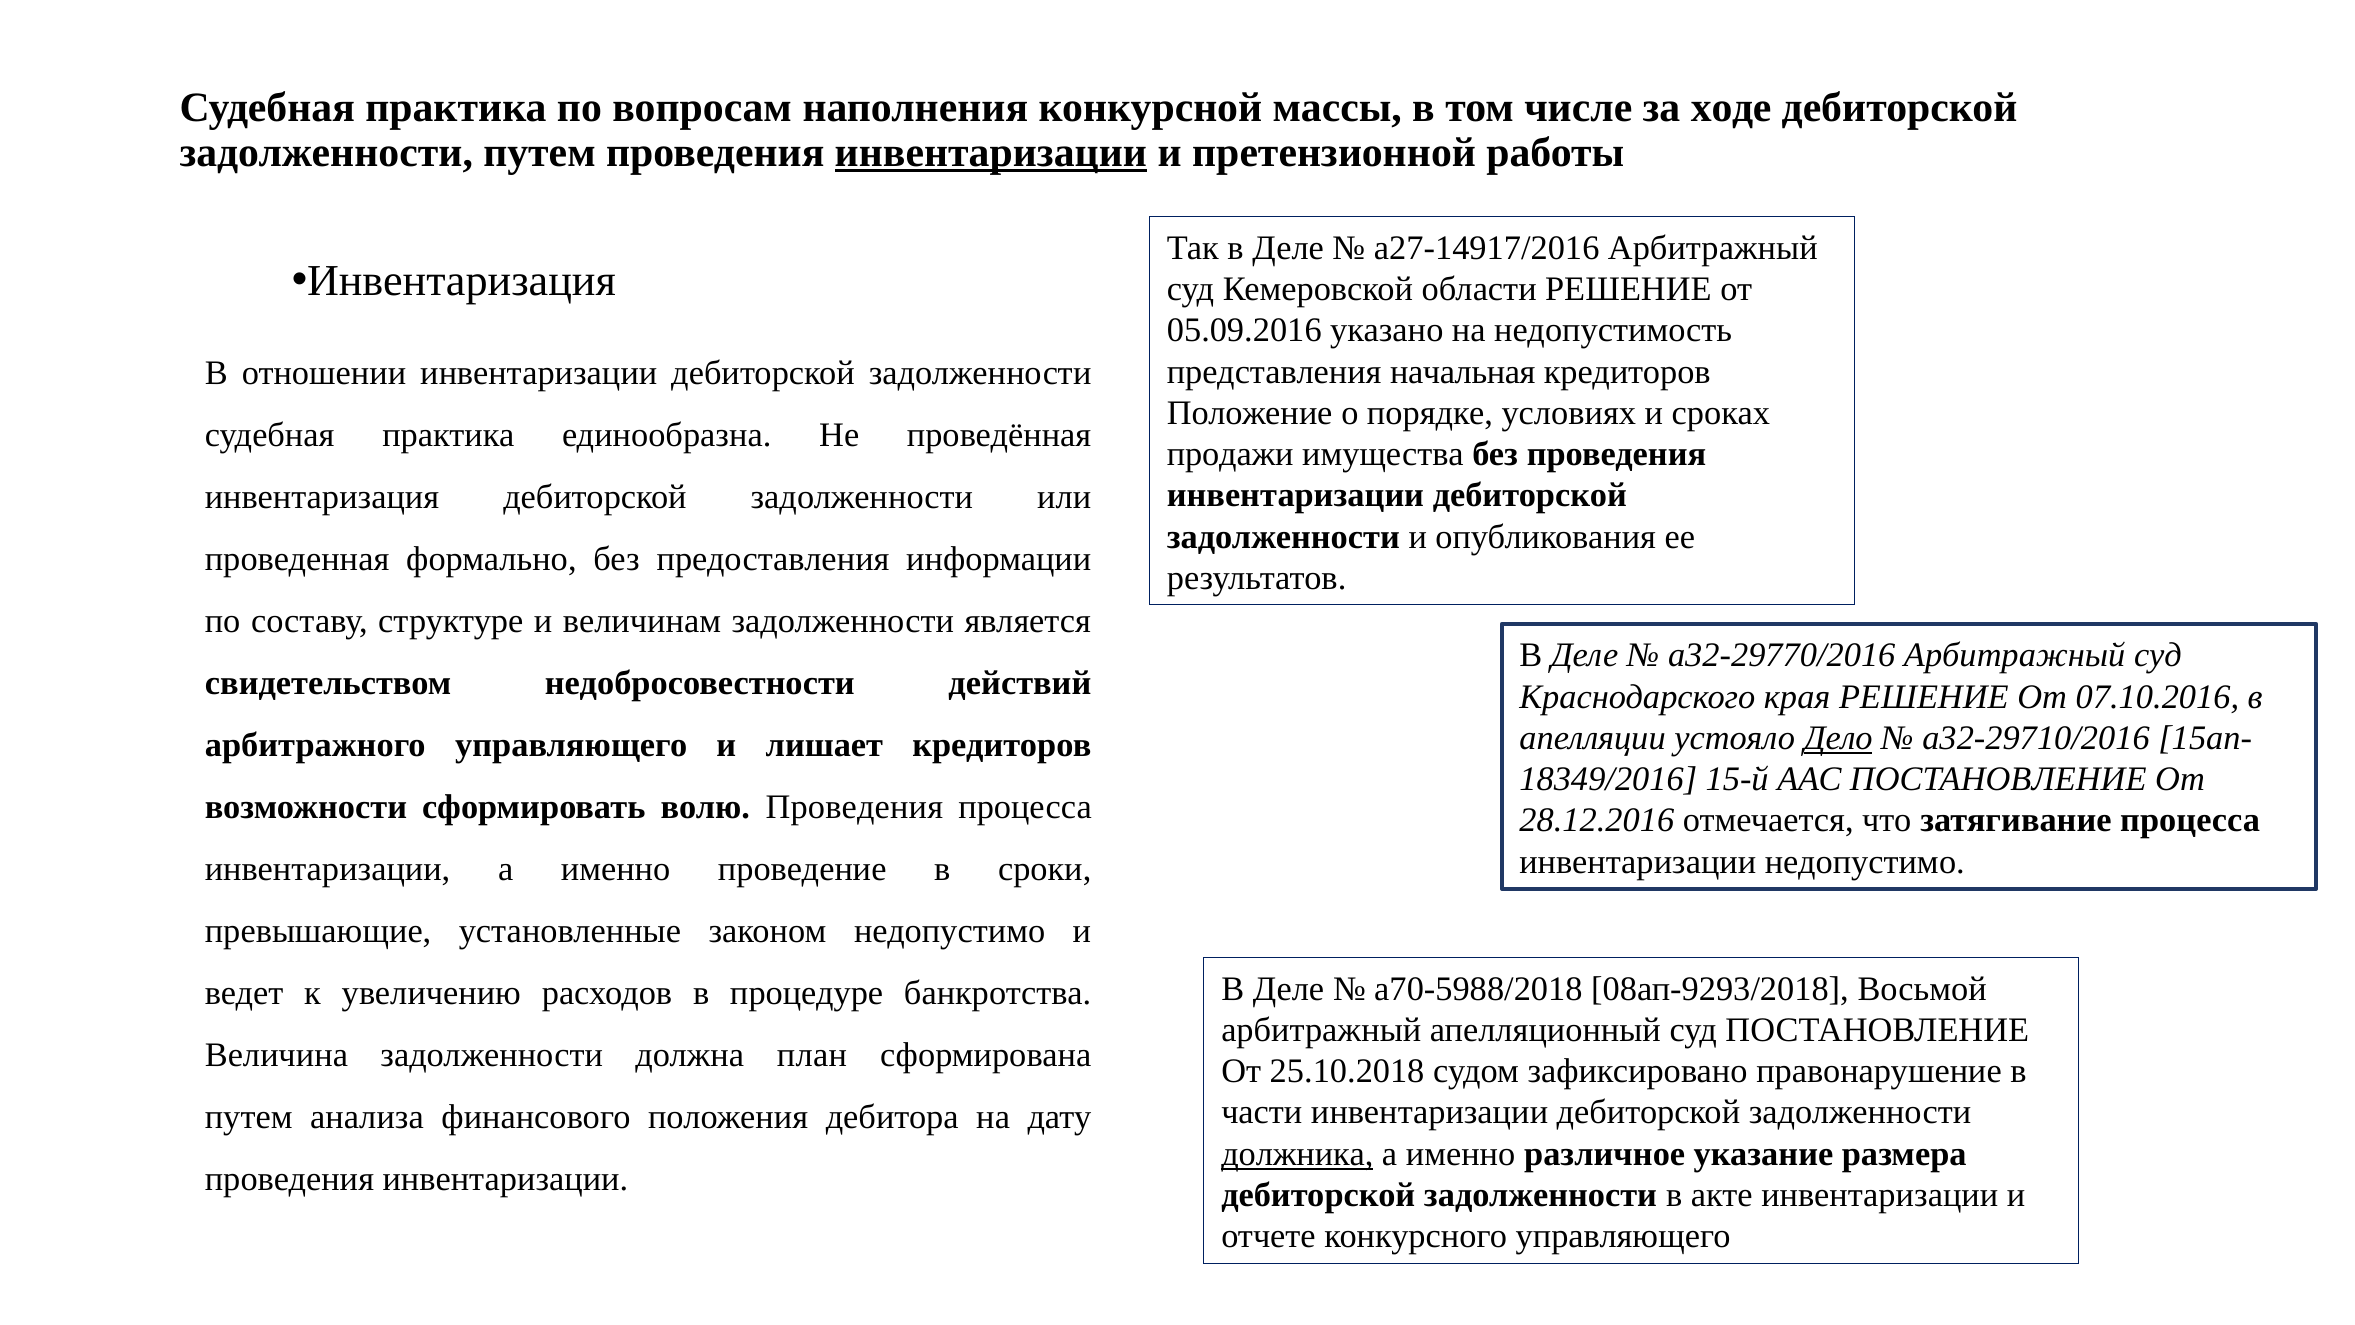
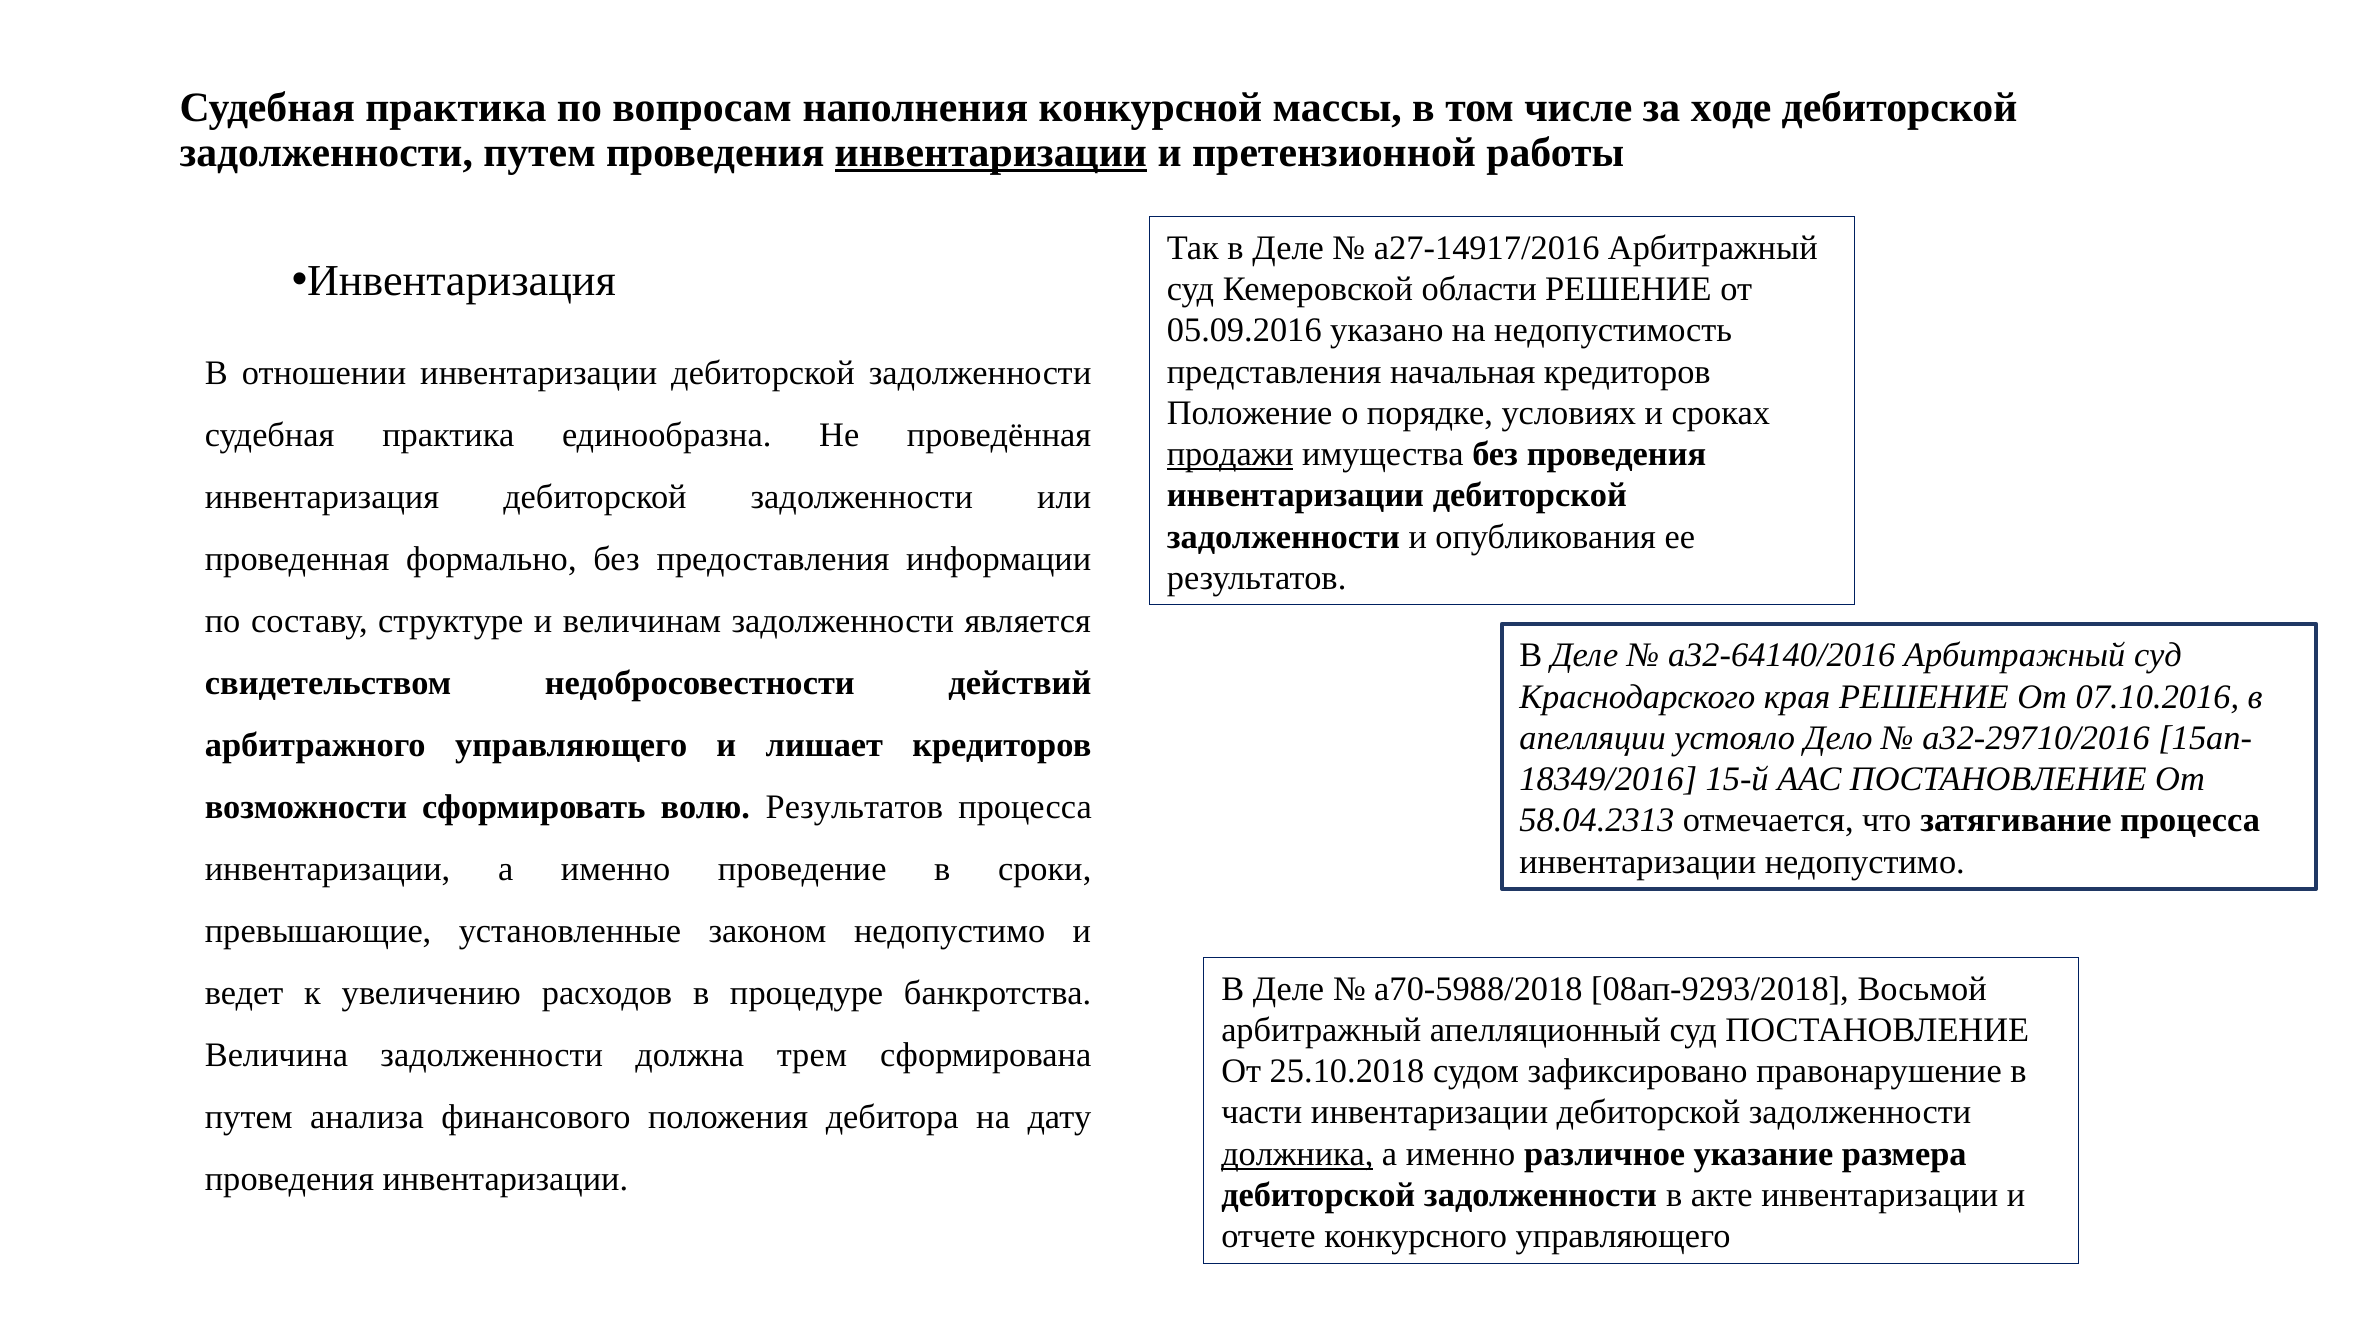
продажи underline: none -> present
а32-29770/2016: а32-29770/2016 -> а32-64140/2016
Дело underline: present -> none
волю Проведения: Проведения -> Результатов
28.12.2016: 28.12.2016 -> 58.04.2313
план: план -> трем
